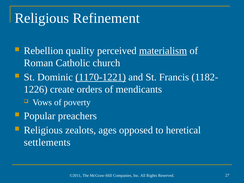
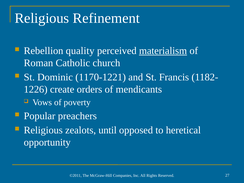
1170-1221 underline: present -> none
ages: ages -> until
settlements: settlements -> opportunity
